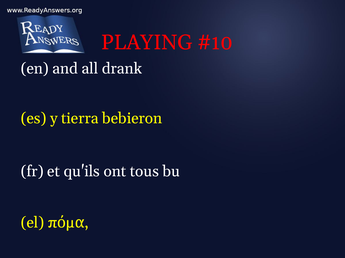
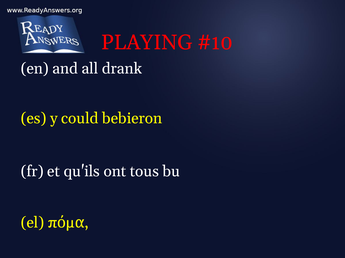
tierra: tierra -> could
